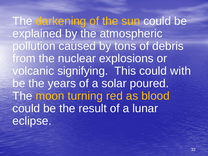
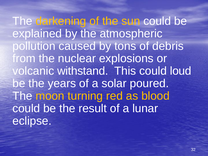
signifying: signifying -> withstand
with: with -> loud
